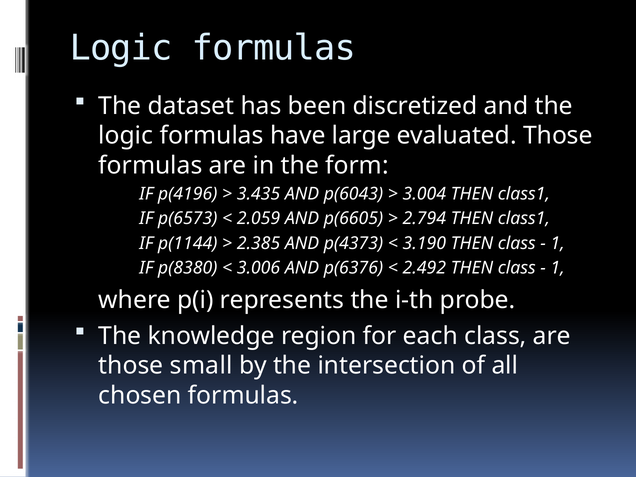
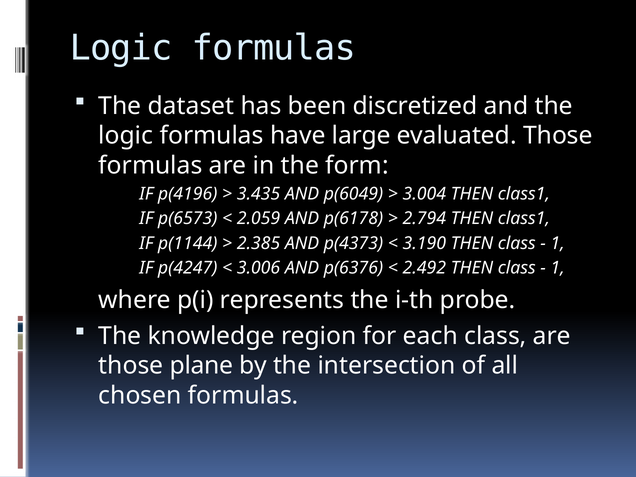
p(6043: p(6043 -> p(6049
p(6605: p(6605 -> p(6178
p(8380: p(8380 -> p(4247
small: small -> plane
